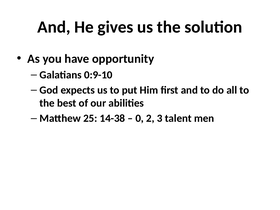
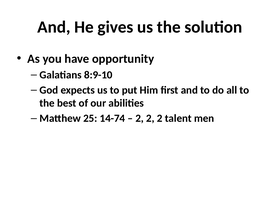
0:9-10: 0:9-10 -> 8:9-10
14-38: 14-38 -> 14-74
0 at (140, 118): 0 -> 2
3 at (160, 118): 3 -> 2
